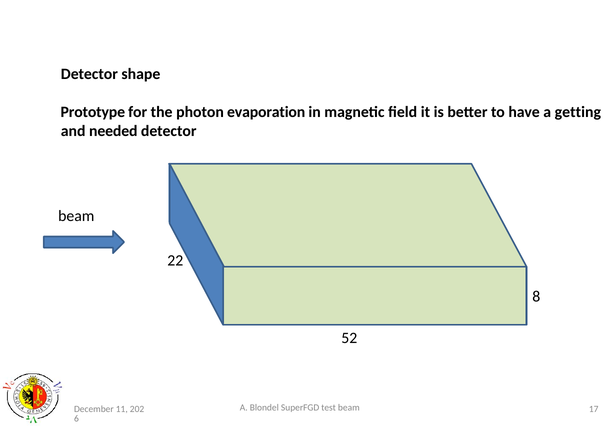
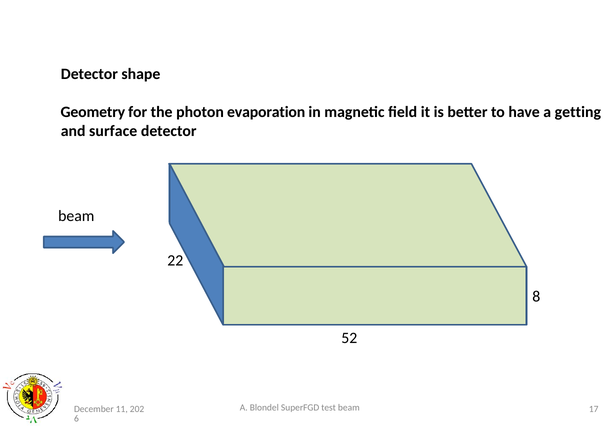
Prototype: Prototype -> Geometry
needed: needed -> surface
